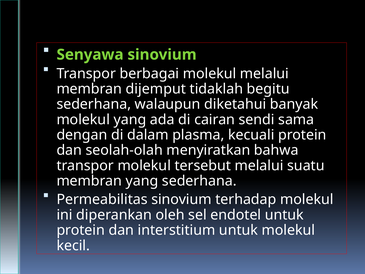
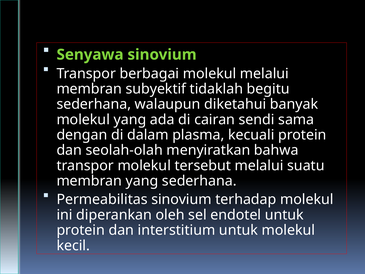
dijemput: dijemput -> subyektif
